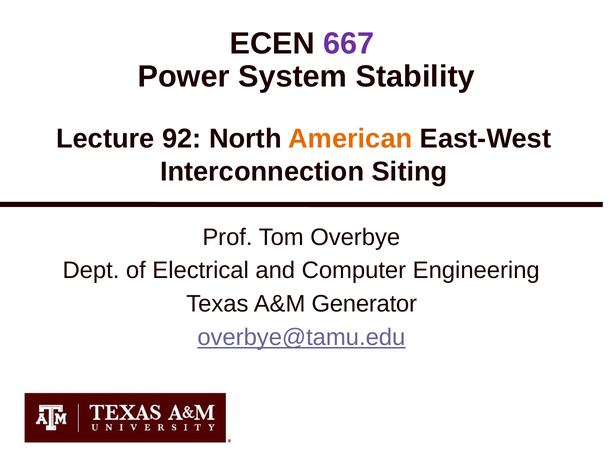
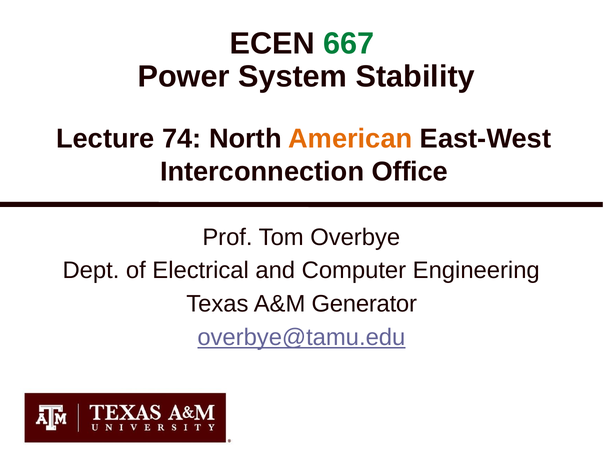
667 colour: purple -> green
92: 92 -> 74
Siting: Siting -> Office
